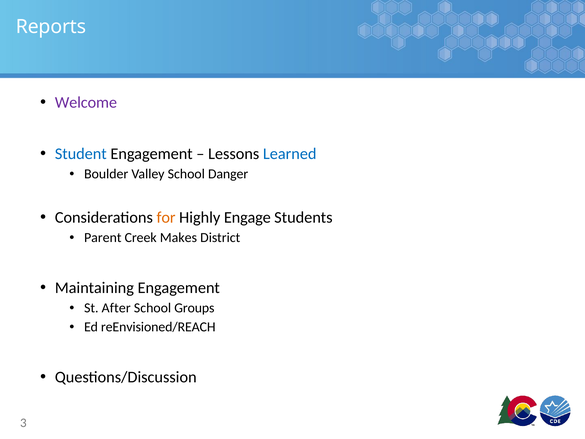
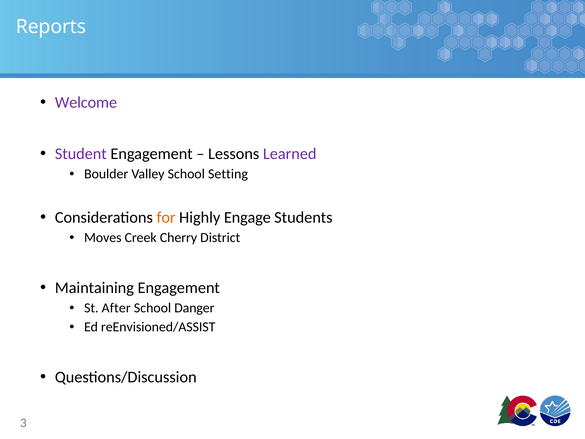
Student colour: blue -> purple
Learned colour: blue -> purple
Danger: Danger -> Setting
Parent: Parent -> Moves
Makes: Makes -> Cherry
Groups: Groups -> Danger
reEnvisioned/REACH: reEnvisioned/REACH -> reEnvisioned/ASSIST
